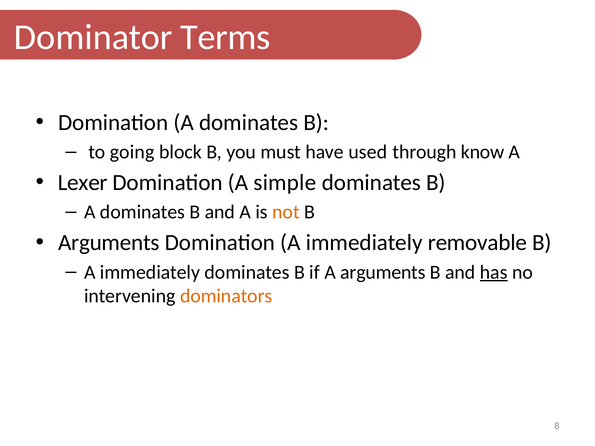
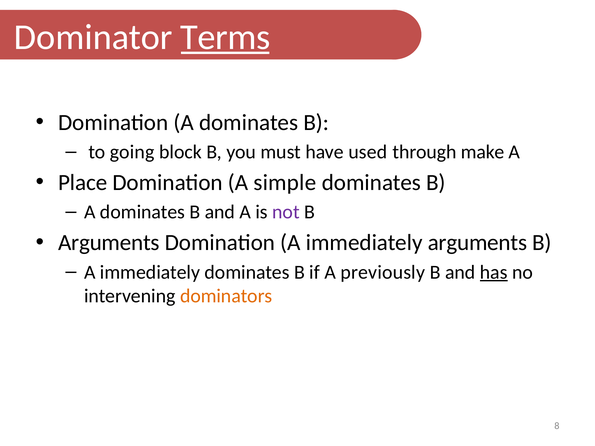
Terms underline: none -> present
know: know -> make
Lexer: Lexer -> Place
not colour: orange -> purple
immediately removable: removable -> arguments
A arguments: arguments -> previously
